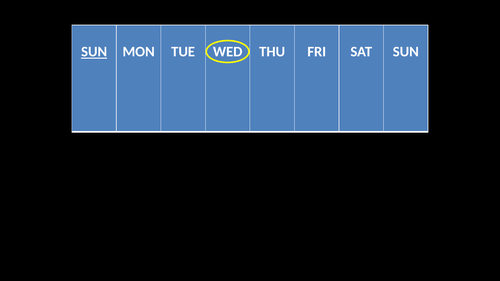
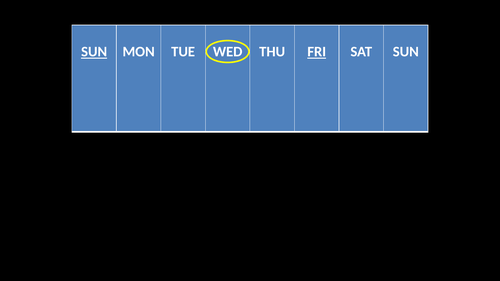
FRI underline: none -> present
